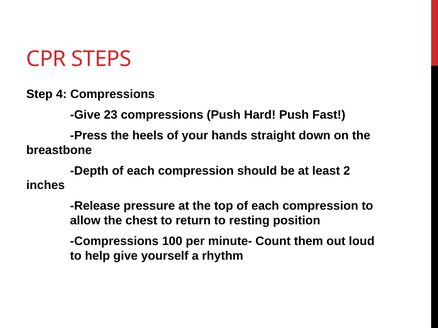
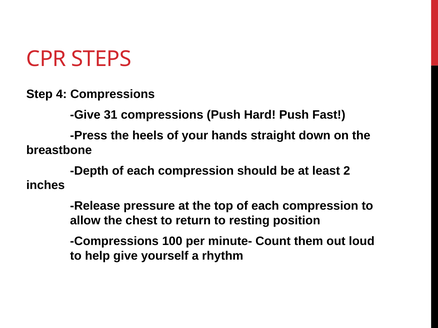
23: 23 -> 31
